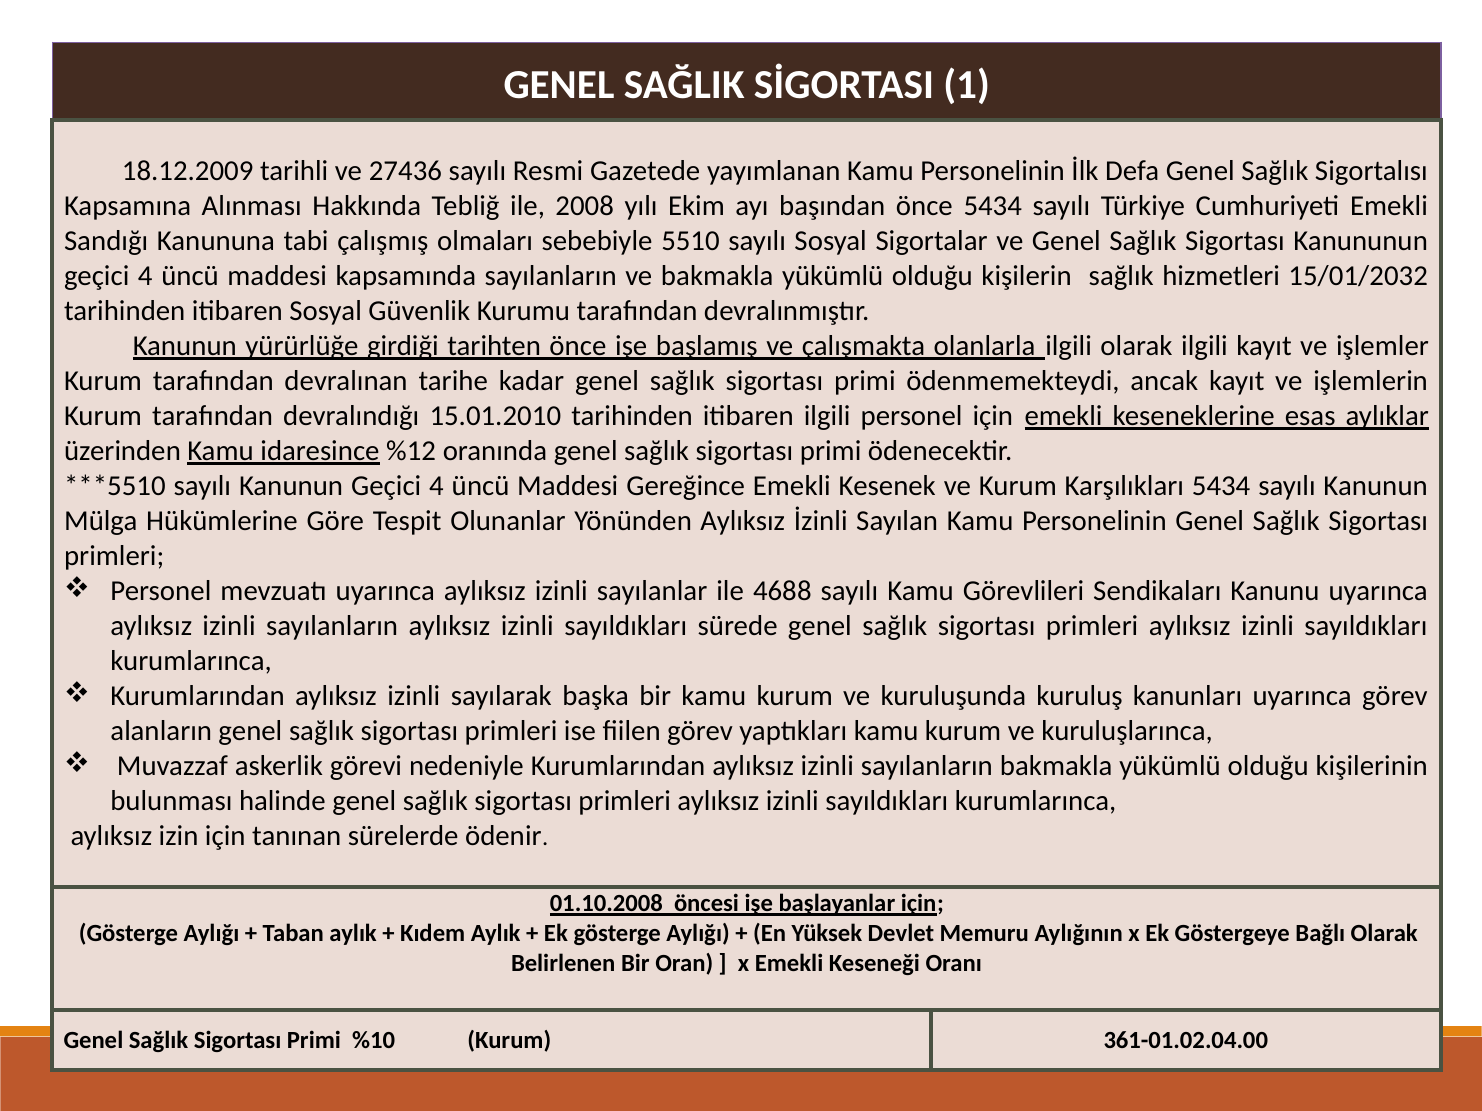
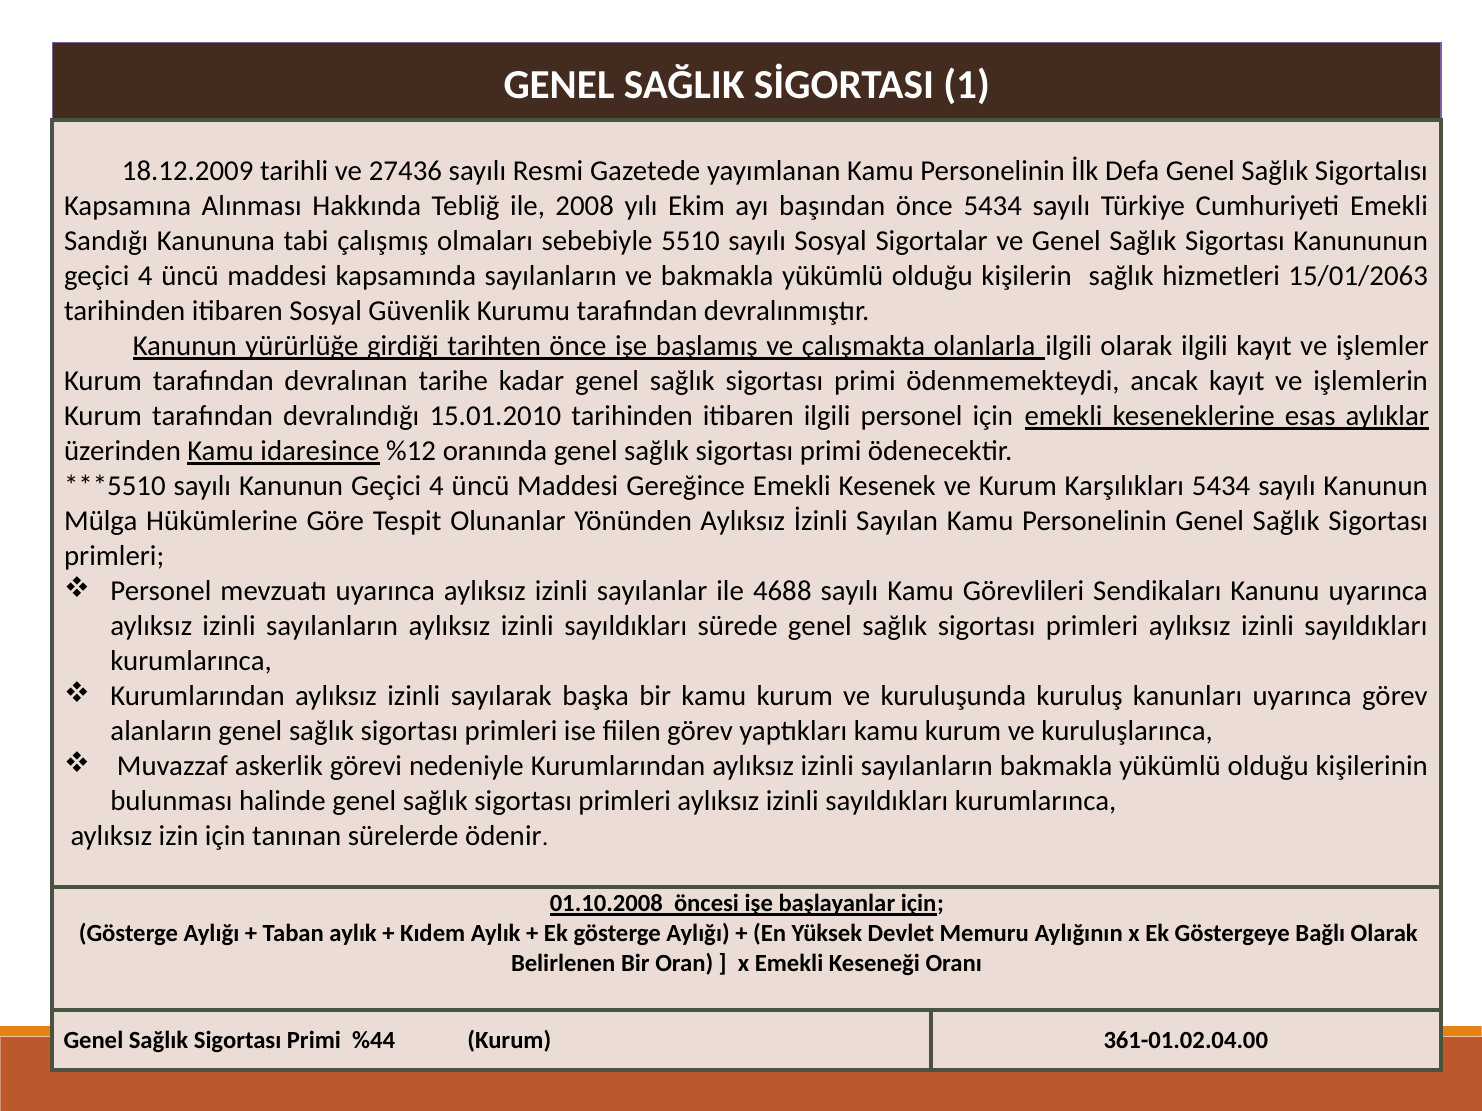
15/01/2032: 15/01/2032 -> 15/01/2063
%10: %10 -> %44
